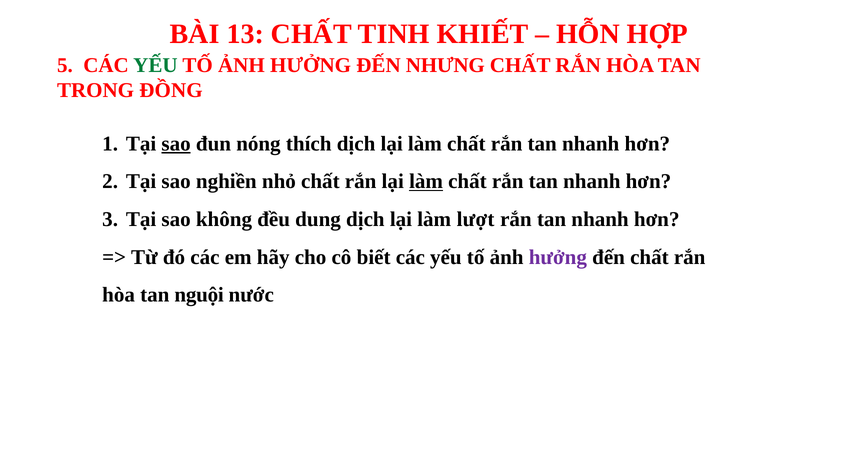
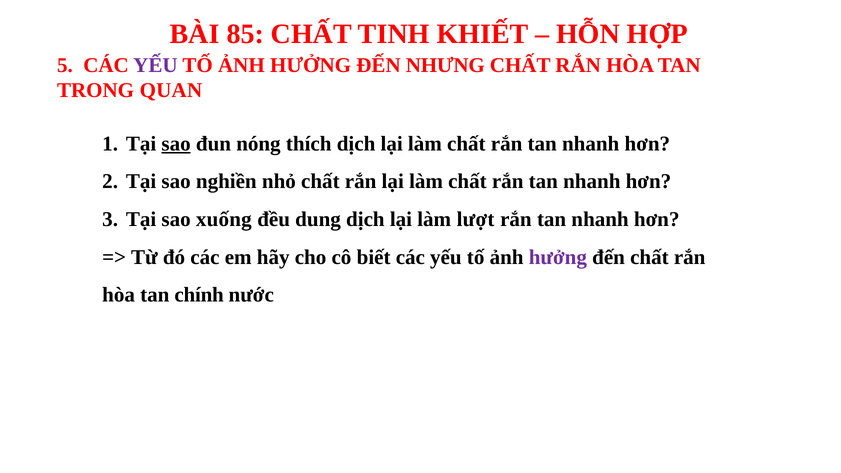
13: 13 -> 85
YẾU at (155, 65) colour: green -> purple
ĐỒNG: ĐỒNG -> QUAN
làm at (426, 182) underline: present -> none
không: không -> xuống
nguội: nguội -> chính
